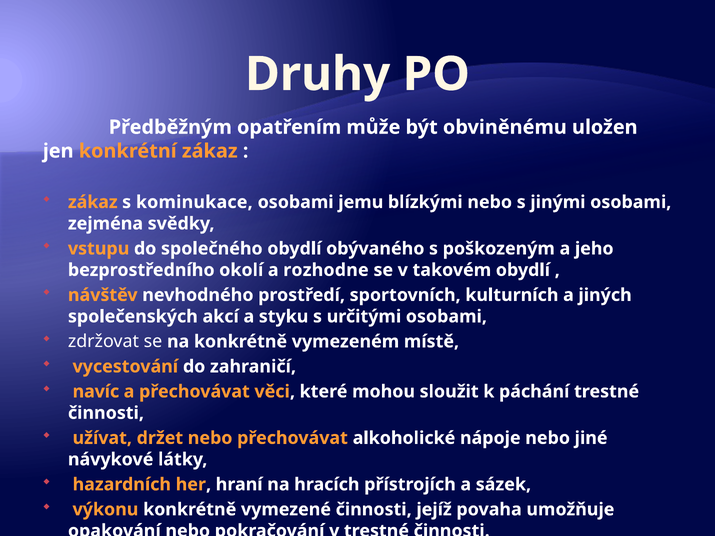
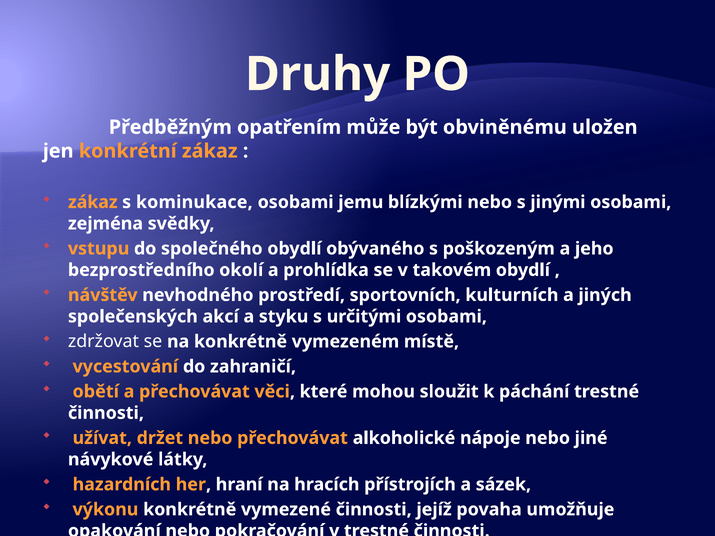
rozhodne: rozhodne -> prohlídka
navíc: navíc -> obětí
